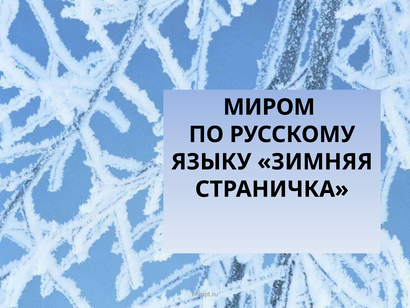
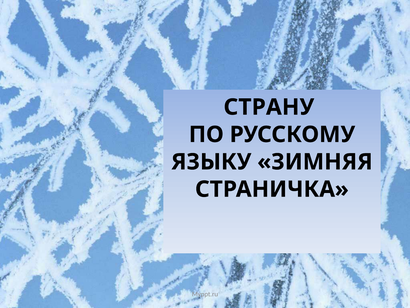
МИРОМ: МИРОМ -> СТРАНУ
